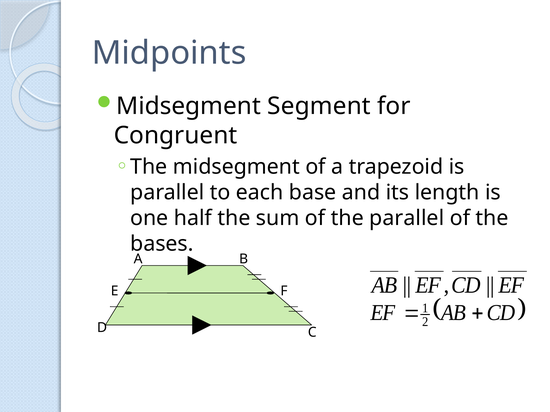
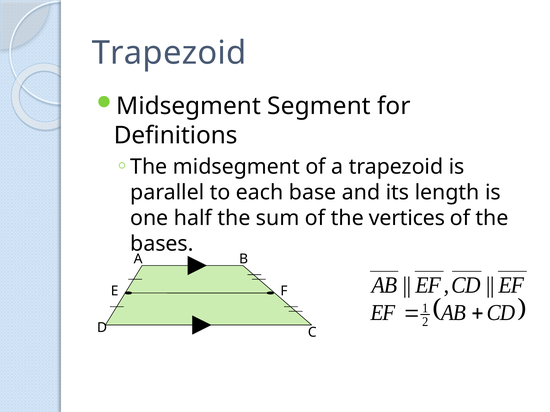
Midpoints at (169, 53): Midpoints -> Trapezoid
Congruent: Congruent -> Definitions
the parallel: parallel -> vertices
